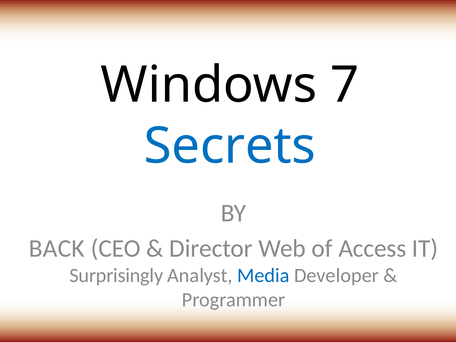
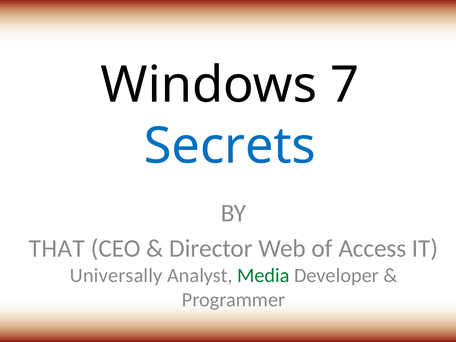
BACK: BACK -> THAT
Surprisingly: Surprisingly -> Universally
Media colour: blue -> green
